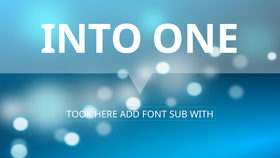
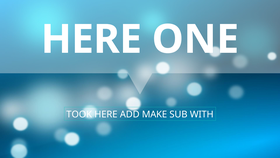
INTO at (91, 39): INTO -> HERE
FONT: FONT -> MAKE
